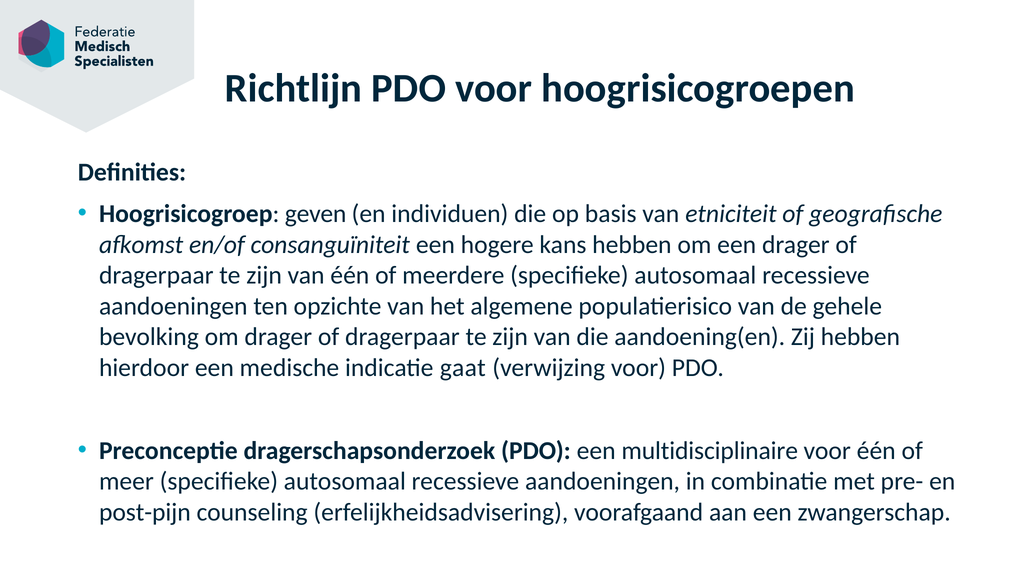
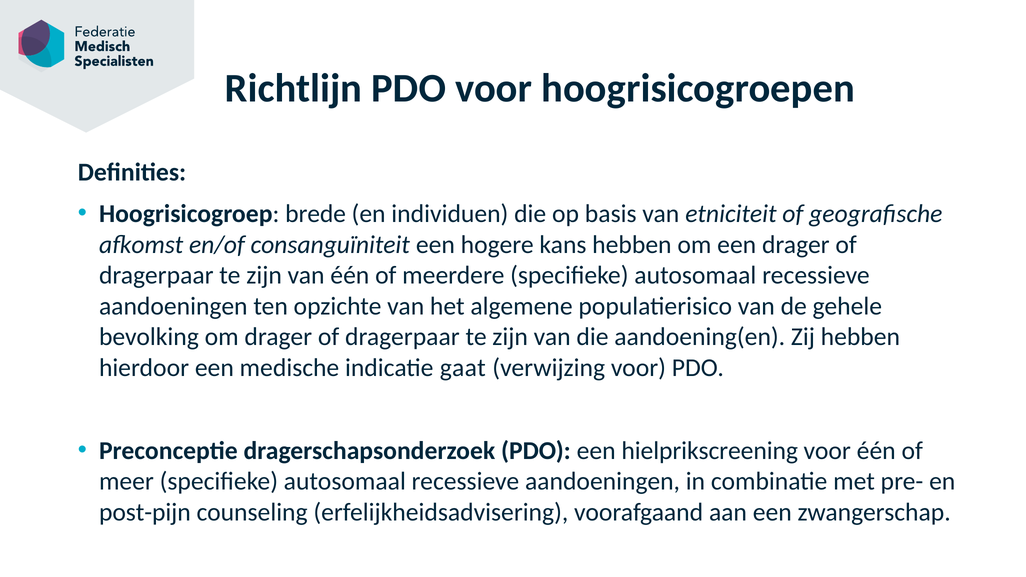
geven: geven -> brede
multidisciplinaire: multidisciplinaire -> hielprikscreening
